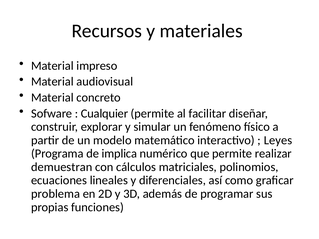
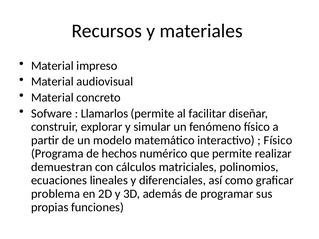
Cualquier: Cualquier -> Llamarlos
Leyes at (278, 140): Leyes -> Físico
implica: implica -> hechos
